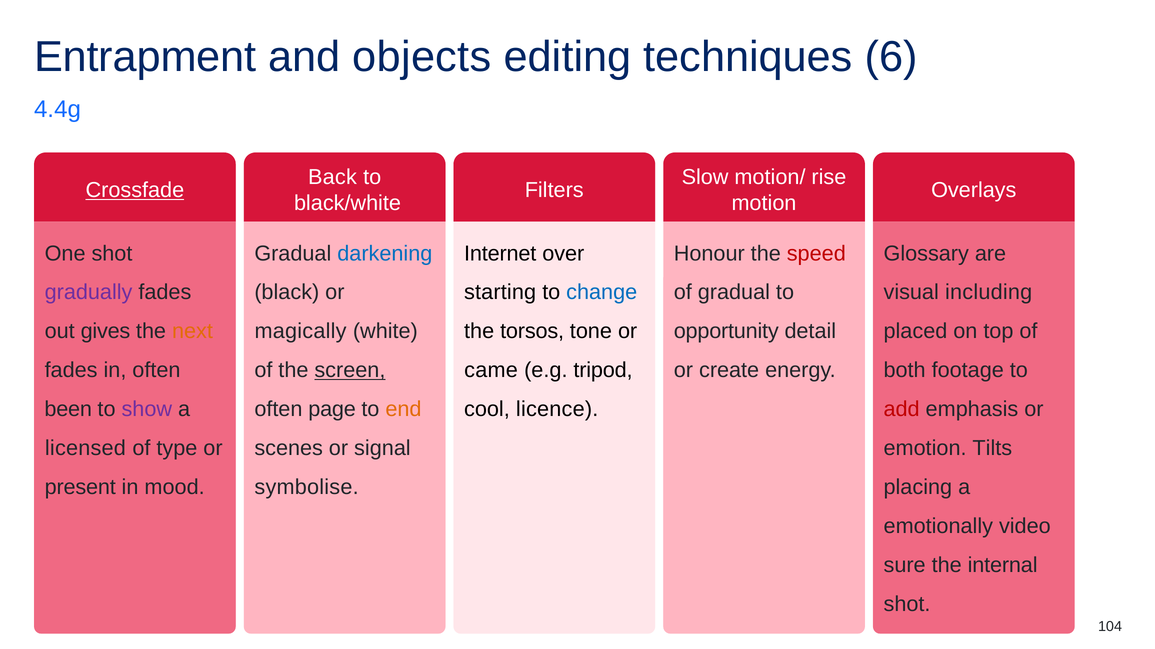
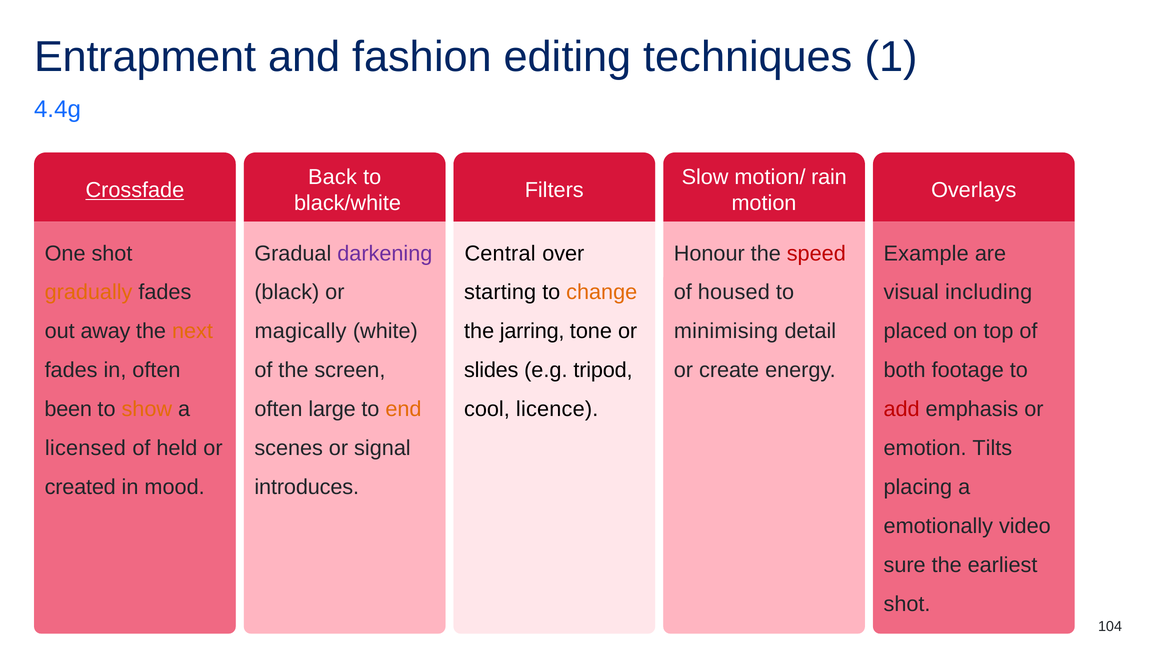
objects: objects -> fashion
6: 6 -> 1
rise: rise -> rain
darkening colour: blue -> purple
Internet: Internet -> Central
Glossary: Glossary -> Example
gradually colour: purple -> orange
change colour: blue -> orange
of gradual: gradual -> housed
gives: gives -> away
torsos: torsos -> jarring
opportunity: opportunity -> minimising
screen underline: present -> none
came: came -> slides
show colour: purple -> orange
page: page -> large
type: type -> held
present: present -> created
symbolise: symbolise -> introduces
internal: internal -> earliest
